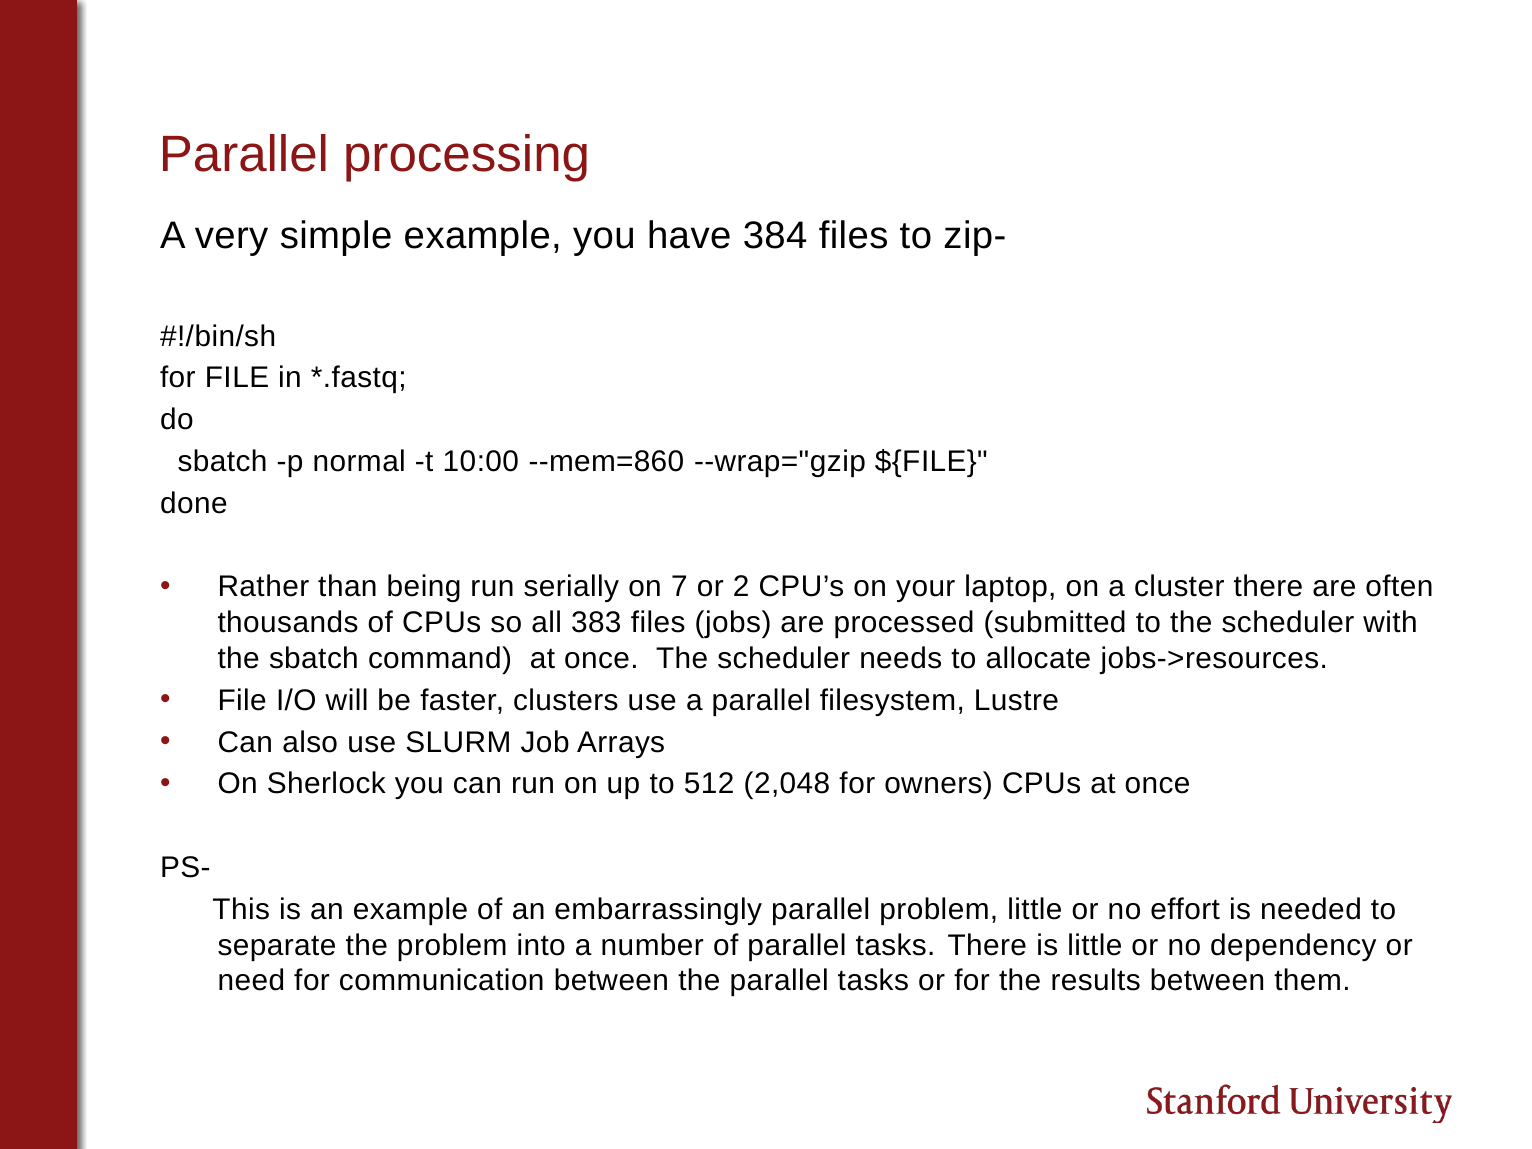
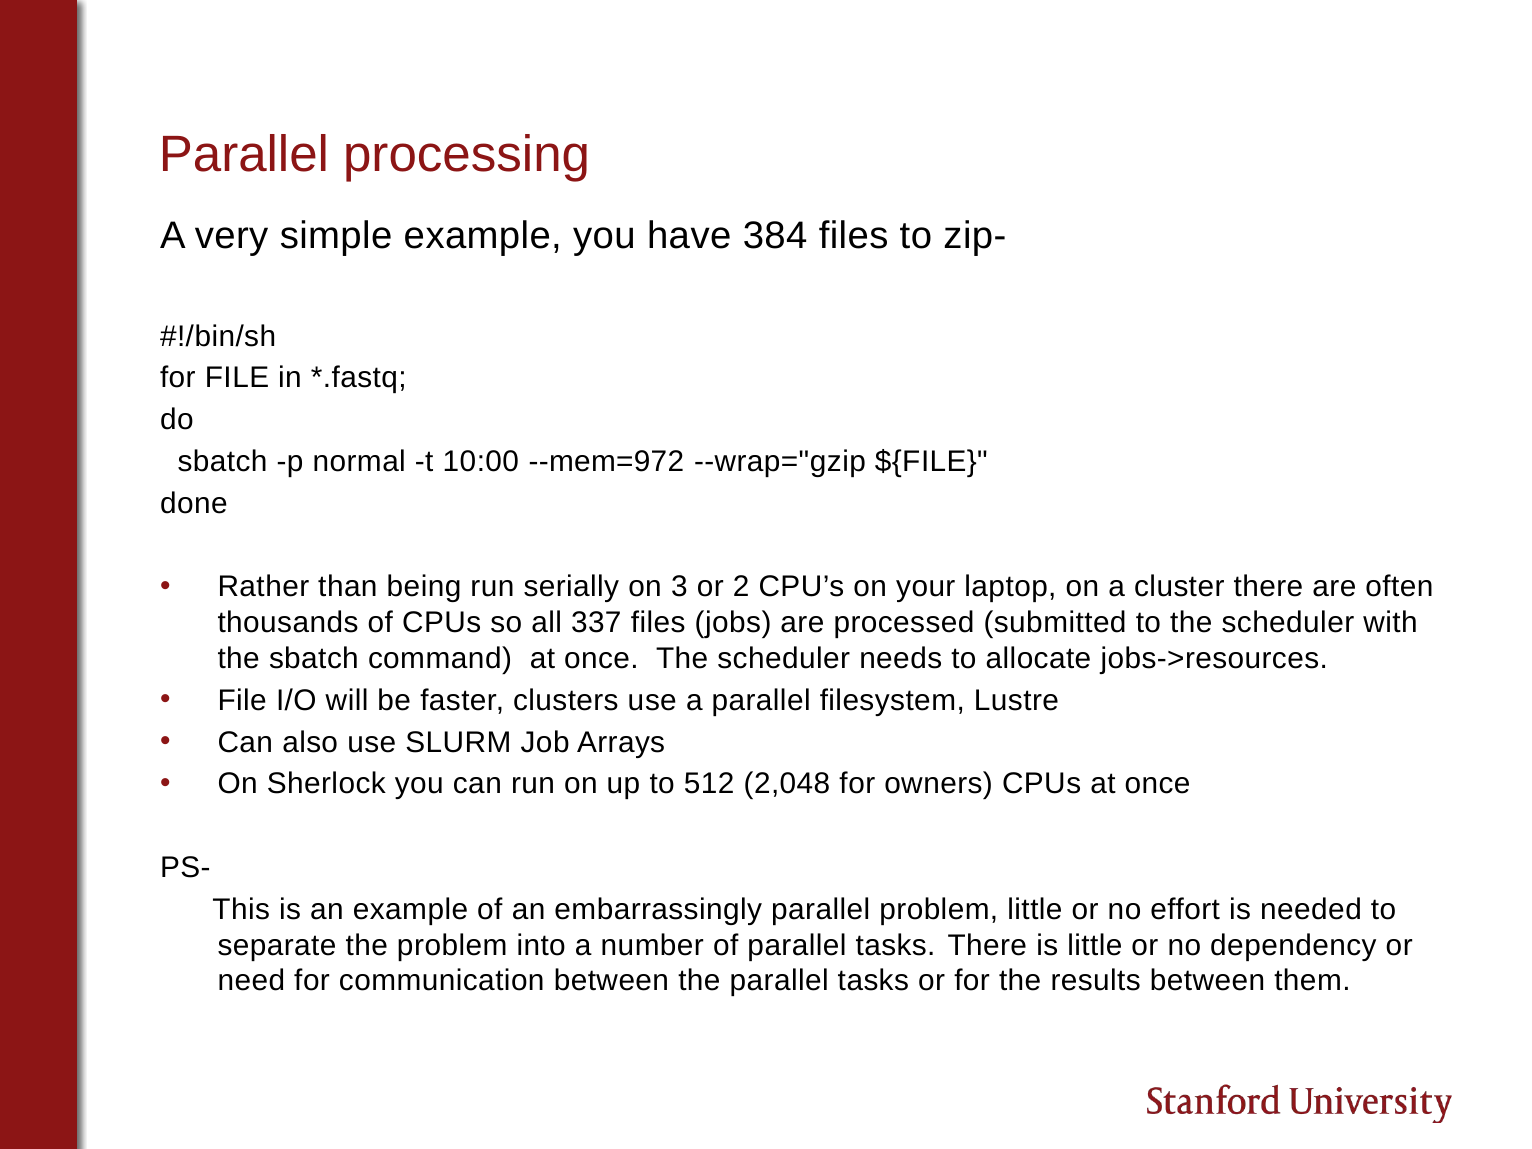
--mem=860: --mem=860 -> --mem=972
7: 7 -> 3
383: 383 -> 337
